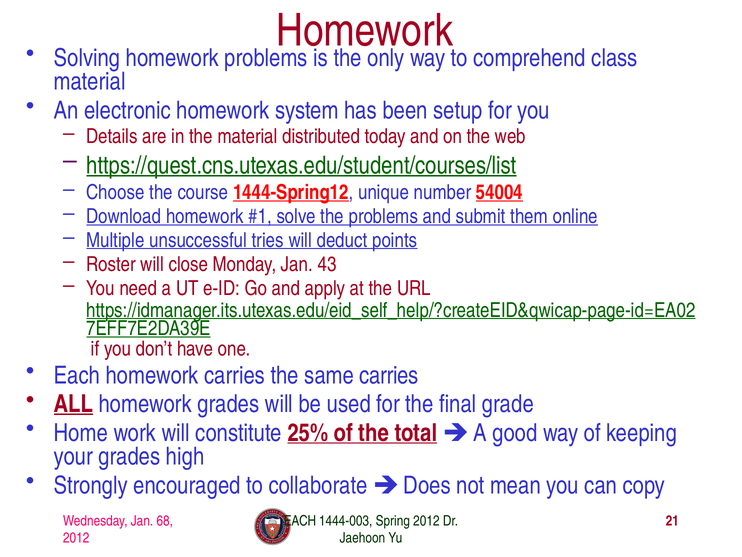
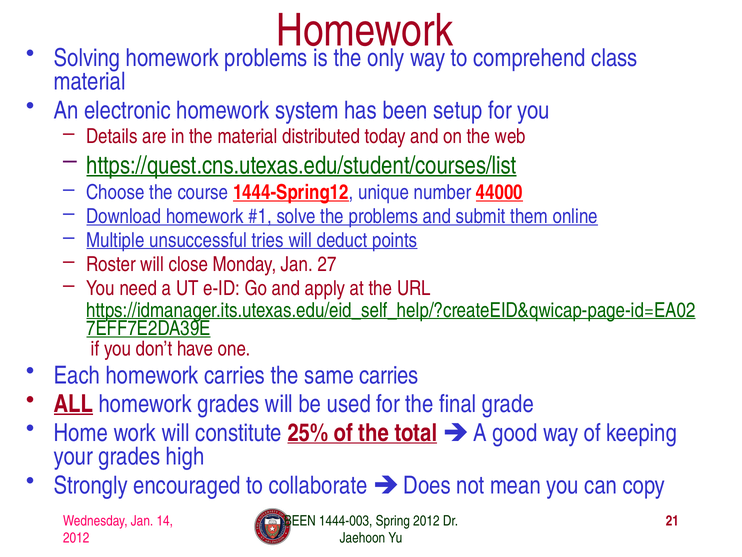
54004: 54004 -> 44000
43: 43 -> 27
68: 68 -> 14
EACH at (300, 520): EACH -> BEEN
